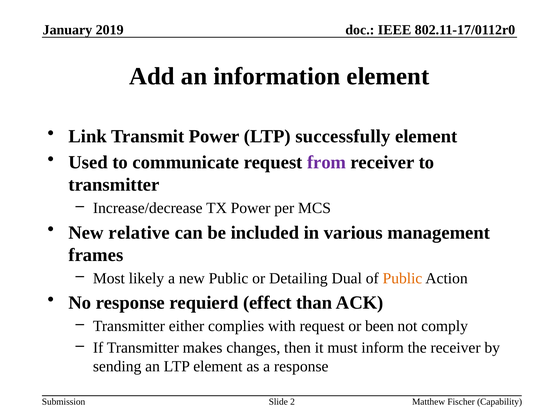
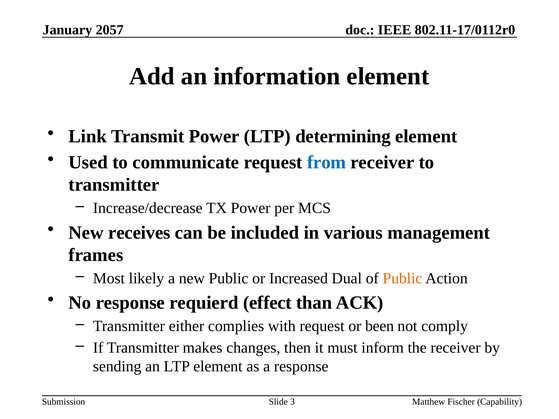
2019: 2019 -> 2057
successfully: successfully -> determining
from colour: purple -> blue
relative: relative -> receives
Detailing: Detailing -> Increased
2: 2 -> 3
